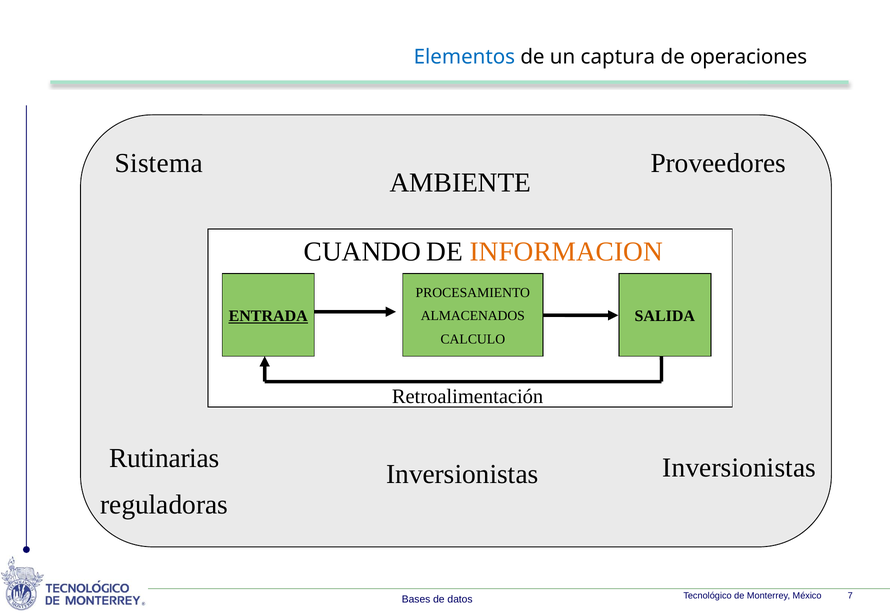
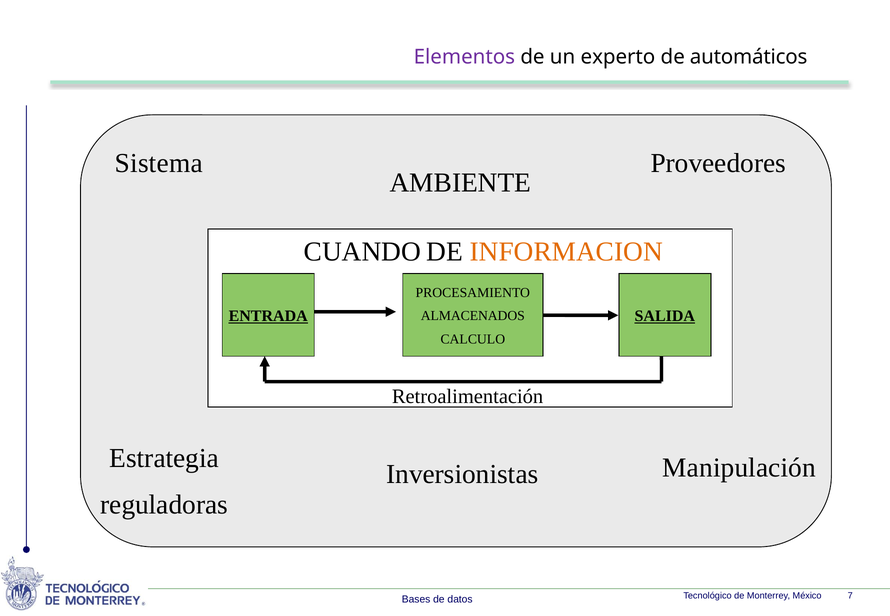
Elementos colour: blue -> purple
captura: captura -> experto
operaciones: operaciones -> automáticos
SALIDA underline: none -> present
Rutinarias: Rutinarias -> Estrategia
Inversionistas at (739, 468): Inversionistas -> Manipulación
